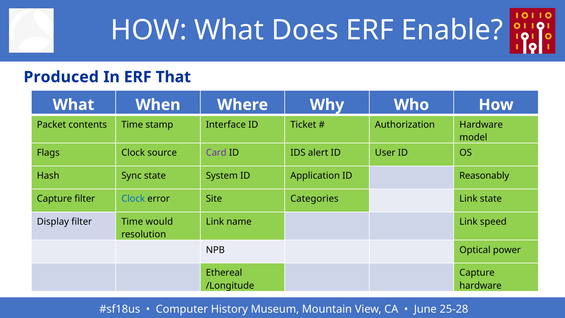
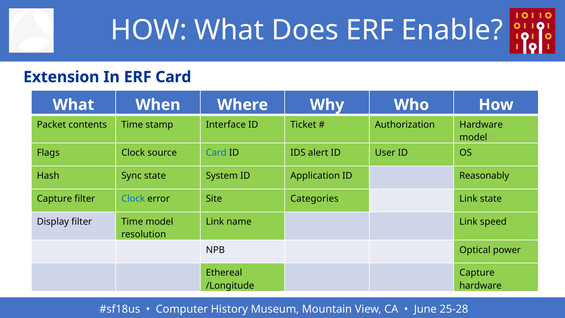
Produced: Produced -> Extension
ERF That: That -> Card
Card at (216, 153) colour: purple -> blue
Time would: would -> model
